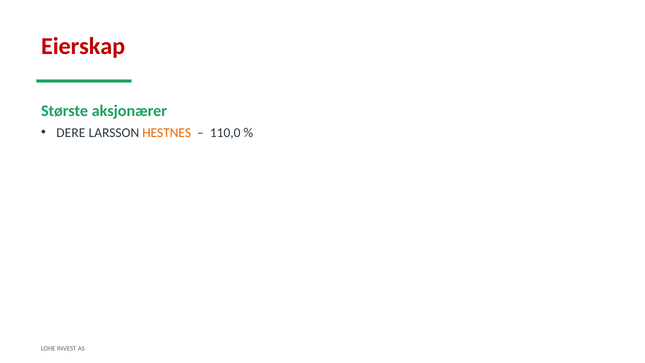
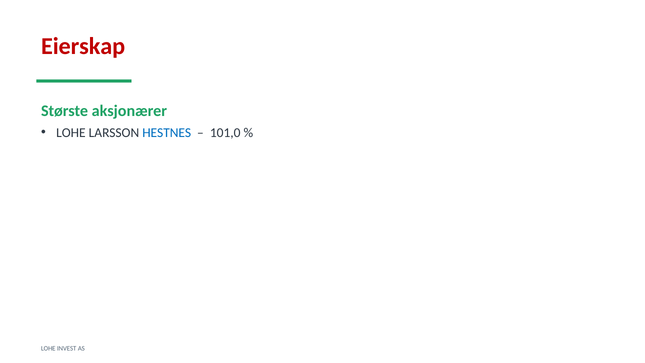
DERE at (71, 133): DERE -> LOHE
HESTNES colour: orange -> blue
110,0: 110,0 -> 101,0
